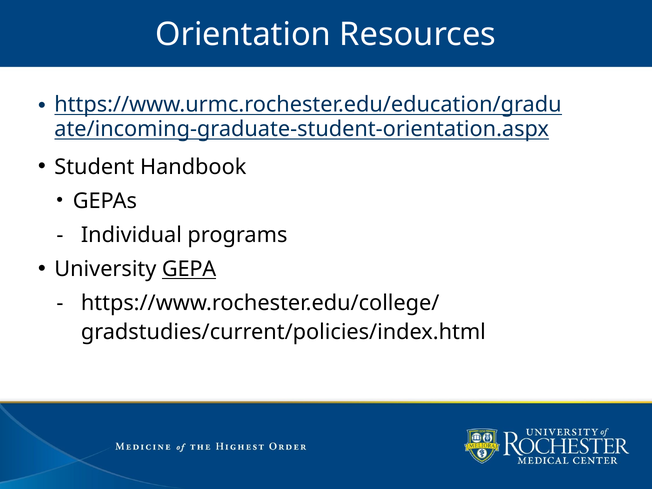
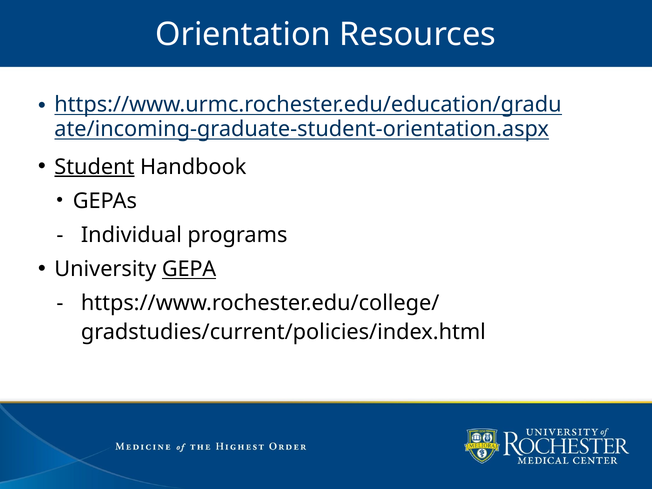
Student underline: none -> present
